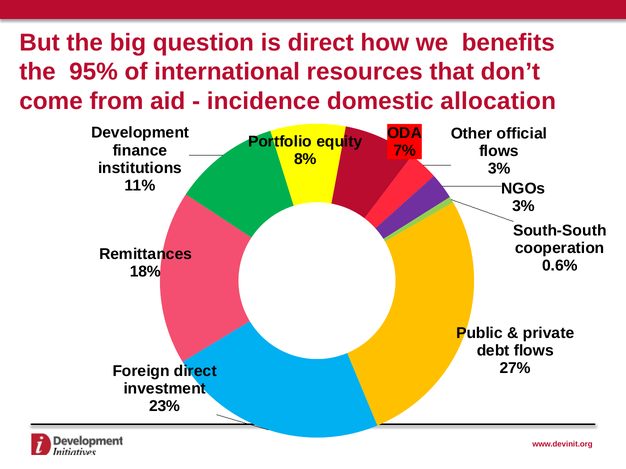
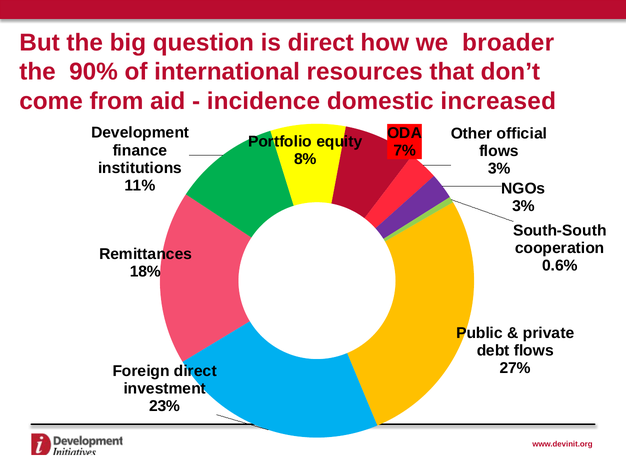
benefits: benefits -> broader
95%: 95% -> 90%
allocation: allocation -> increased
